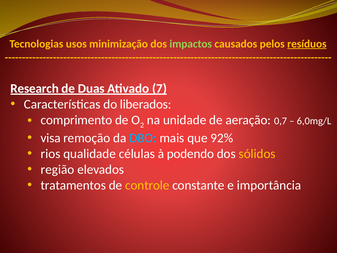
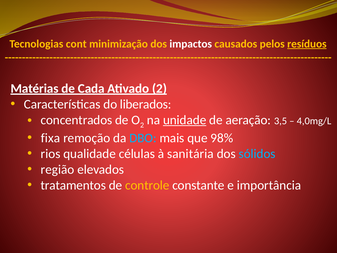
usos: usos -> cont
impactos colour: light green -> white
Research: Research -> Matérias
Duas: Duas -> Cada
Ativado 7: 7 -> 2
comprimento: comprimento -> concentrados
unidade underline: none -> present
0,7: 0,7 -> 3,5
6,0mg/L: 6,0mg/L -> 4,0mg/L
visa: visa -> fixa
92%: 92% -> 98%
podendo: podendo -> sanitária
sólidos colour: yellow -> light blue
